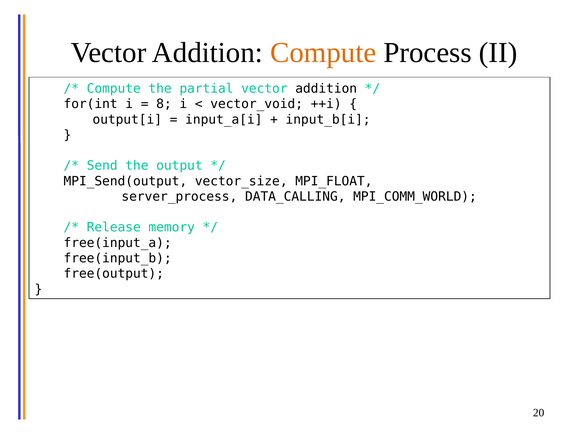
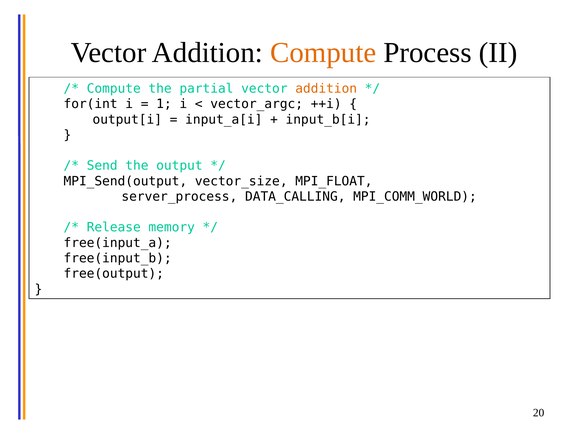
addition at (326, 89) colour: black -> orange
8: 8 -> 1
vector_void: vector_void -> vector_argc
